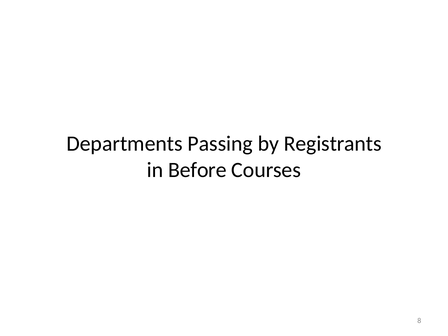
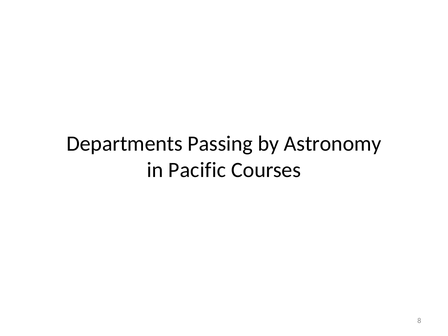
Registrants: Registrants -> Astronomy
Before: Before -> Pacific
